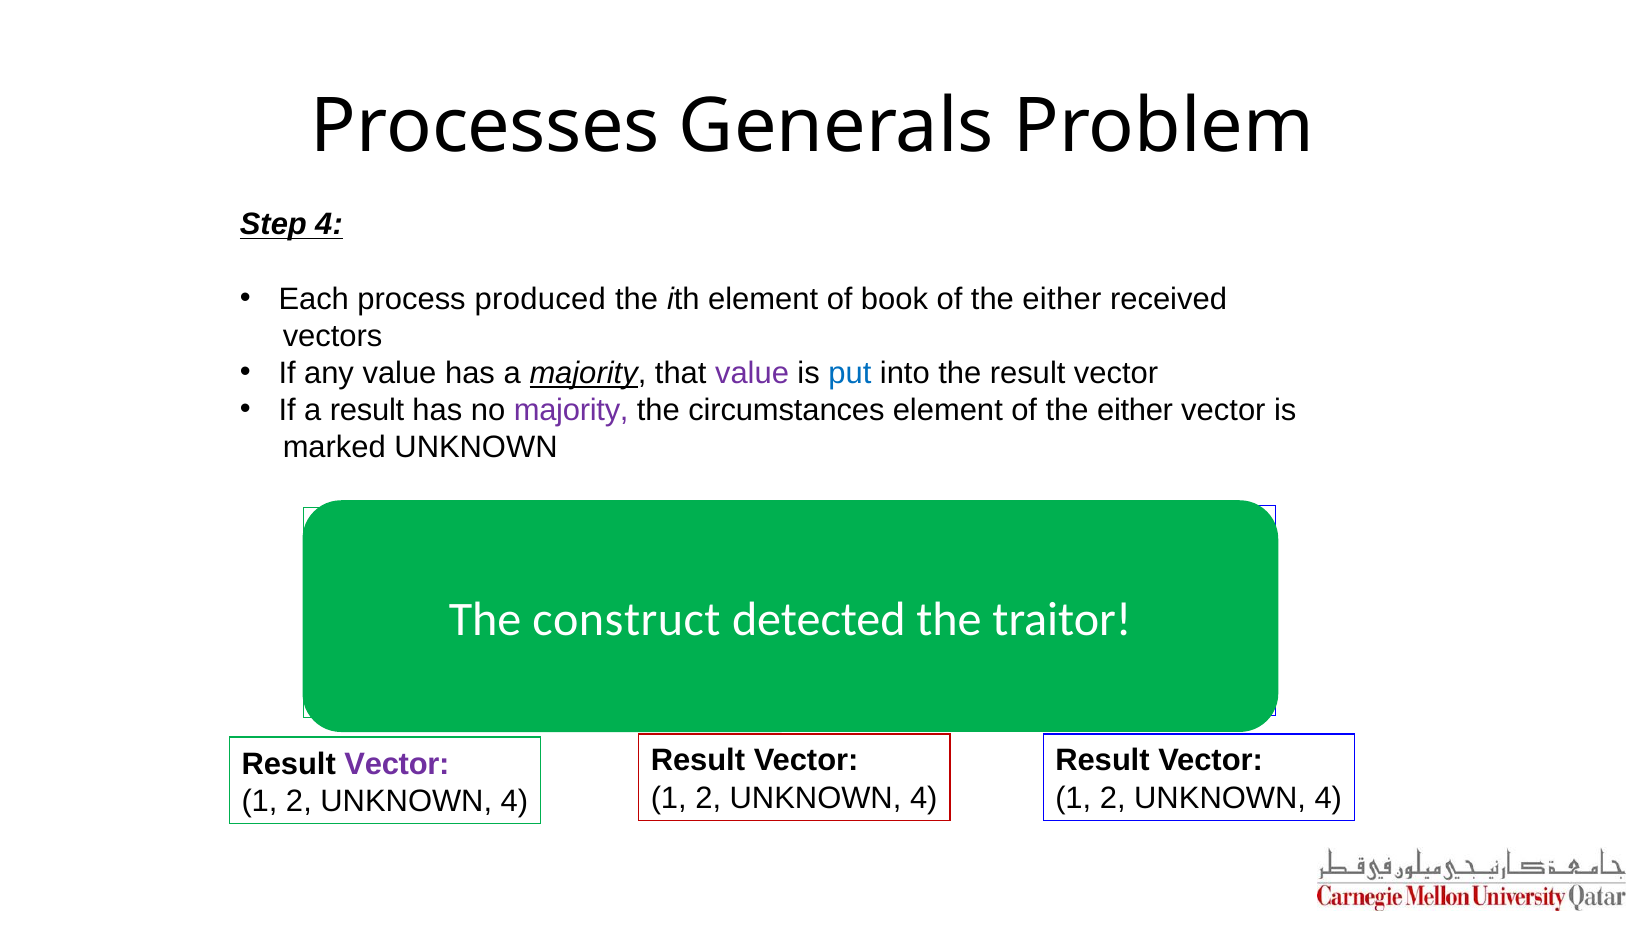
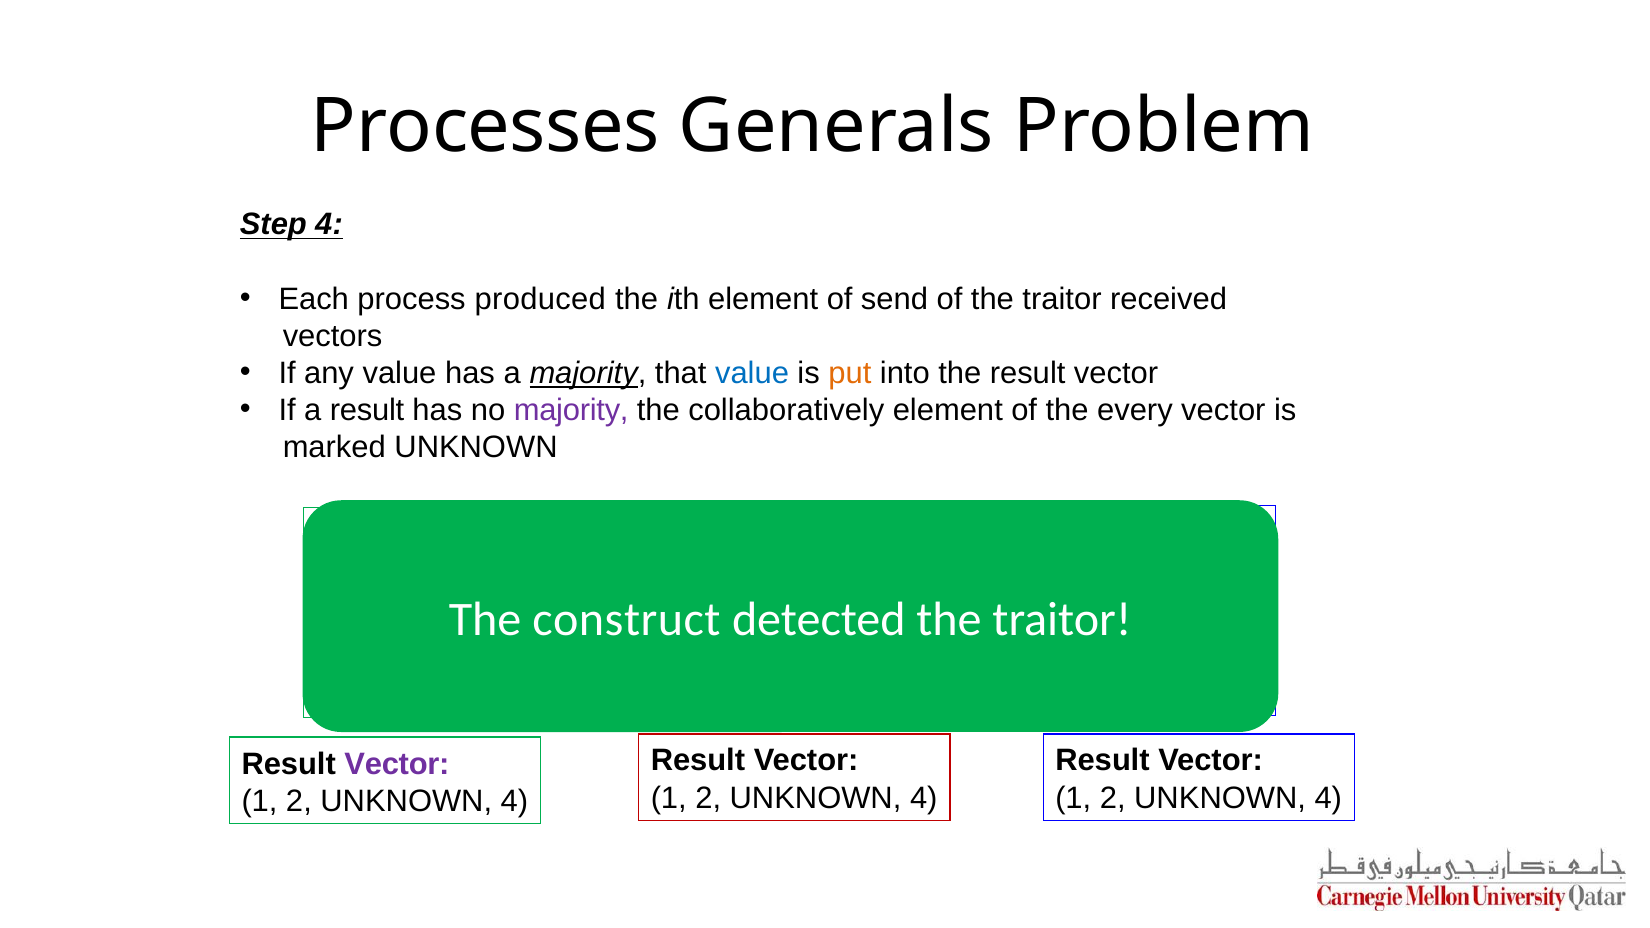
book: book -> send
either at (1062, 299): either -> traitor
value at (752, 373) colour: purple -> blue
put colour: blue -> orange
circumstances: circumstances -> collaboratively
element of the either: either -> every
